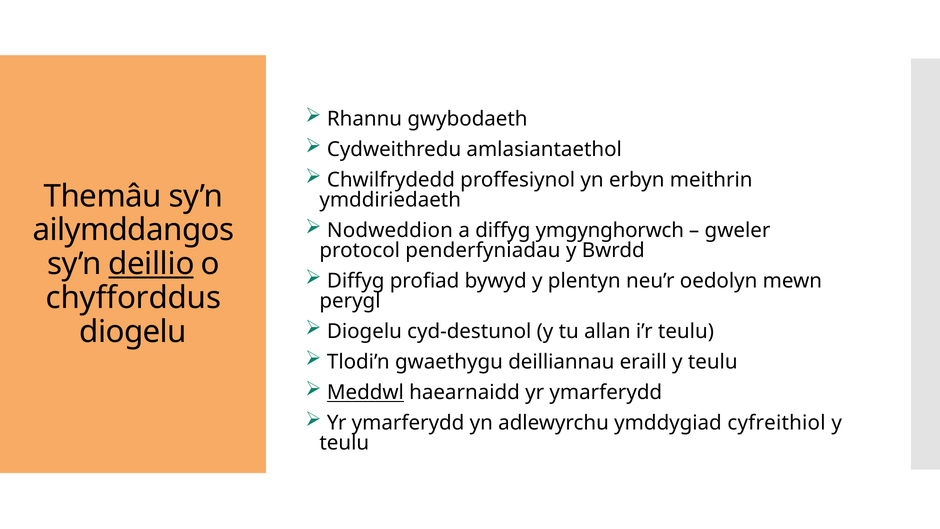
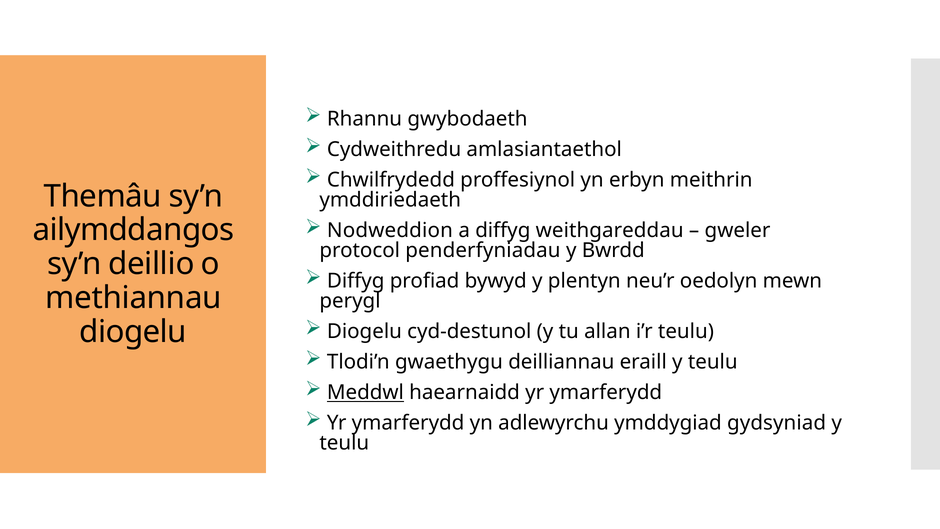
ymgynghorwch: ymgynghorwch -> weithgareddau
deillio underline: present -> none
chyfforddus: chyfforddus -> methiannau
cyfreithiol: cyfreithiol -> gydsyniad
